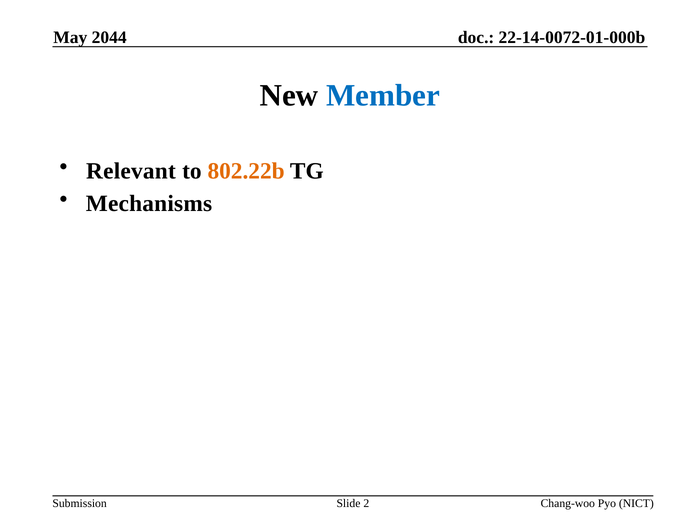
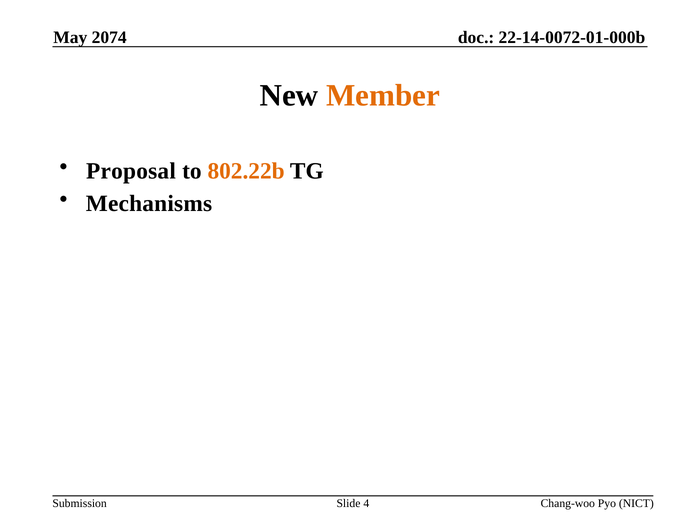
2044: 2044 -> 2074
Member colour: blue -> orange
Relevant: Relevant -> Proposal
2: 2 -> 4
